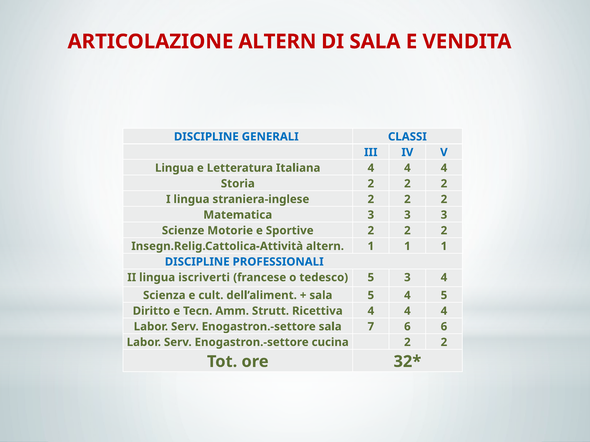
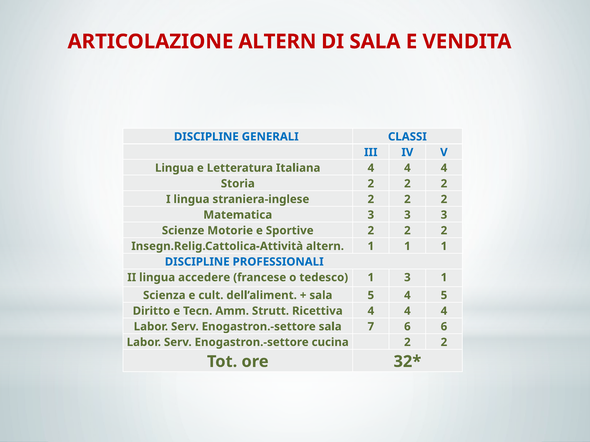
iscriverti: iscriverti -> accedere
tedesco 5: 5 -> 1
3 4: 4 -> 1
